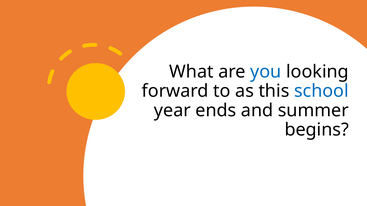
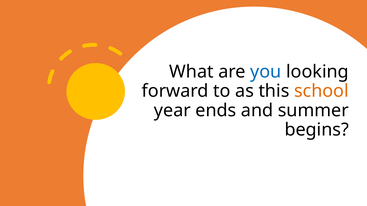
school colour: blue -> orange
